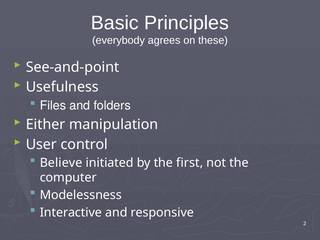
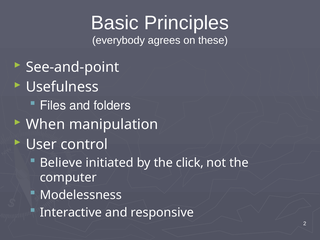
Either: Either -> When
first: first -> click
